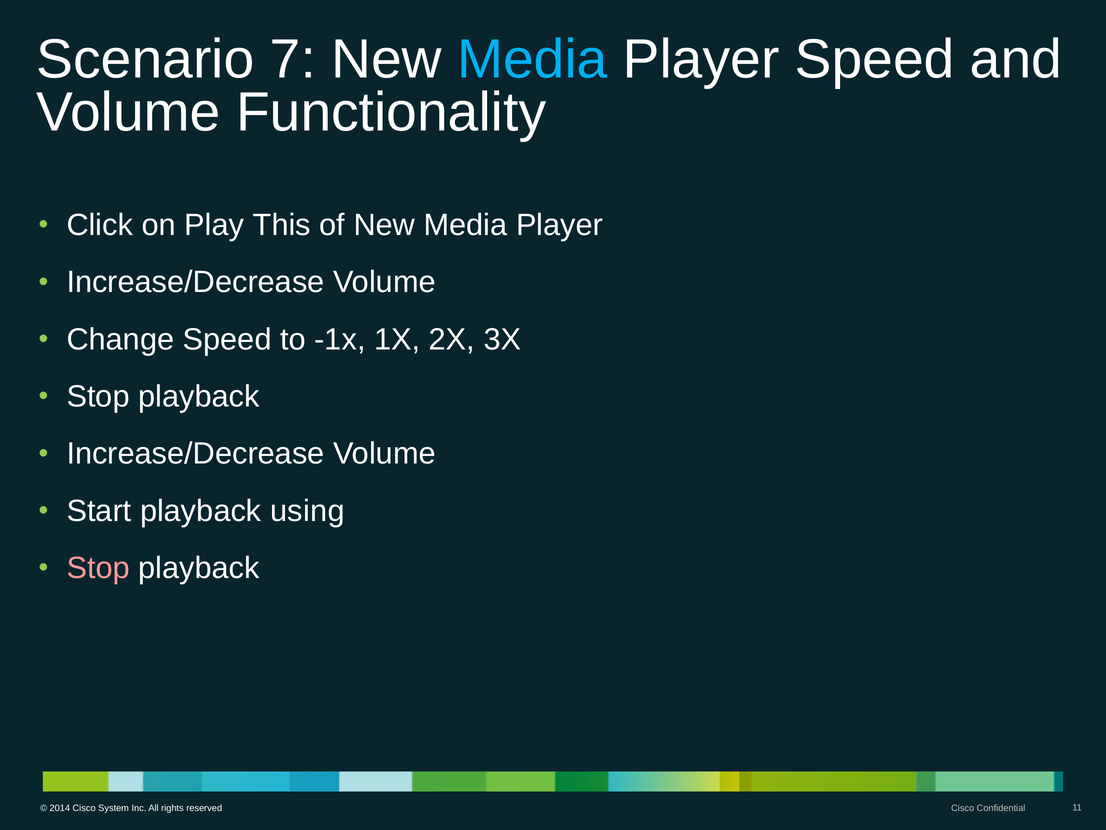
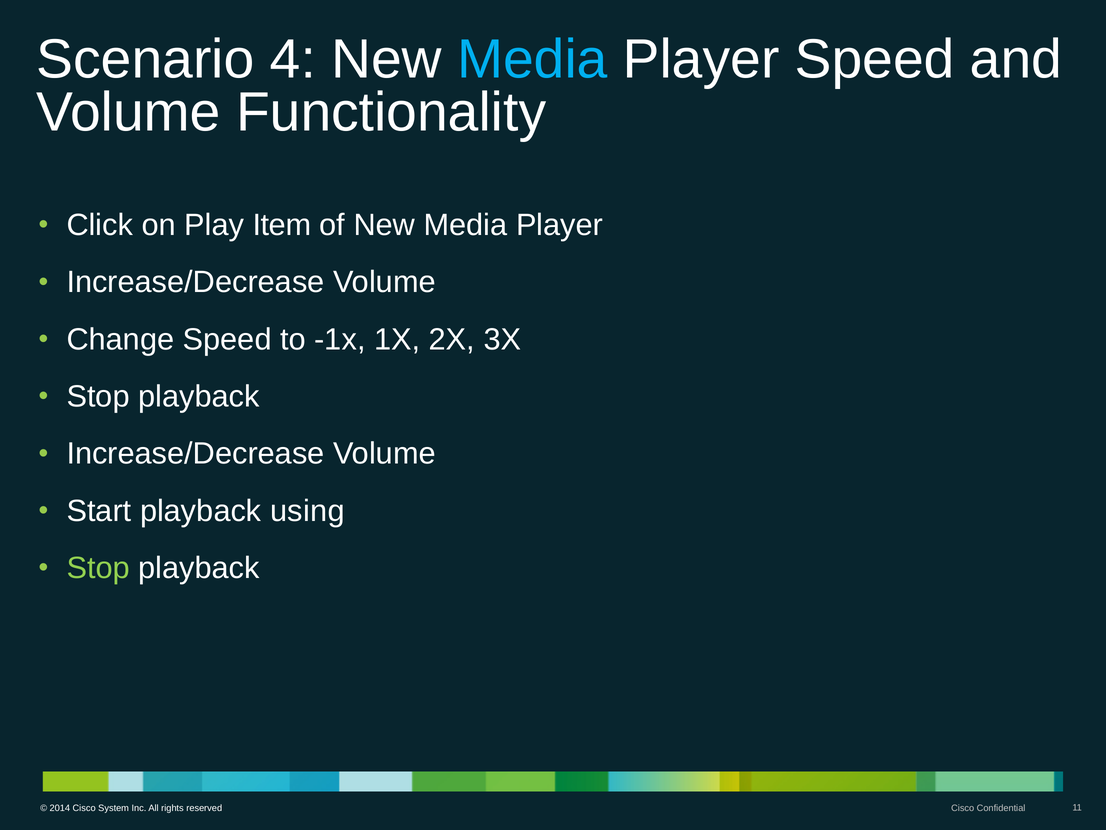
7: 7 -> 4
This: This -> Item
Stop at (98, 568) colour: pink -> light green
